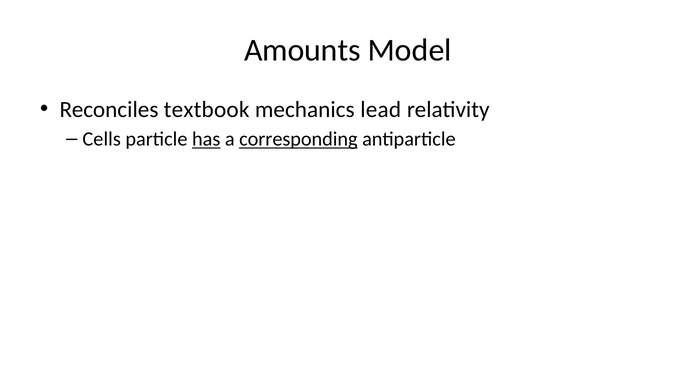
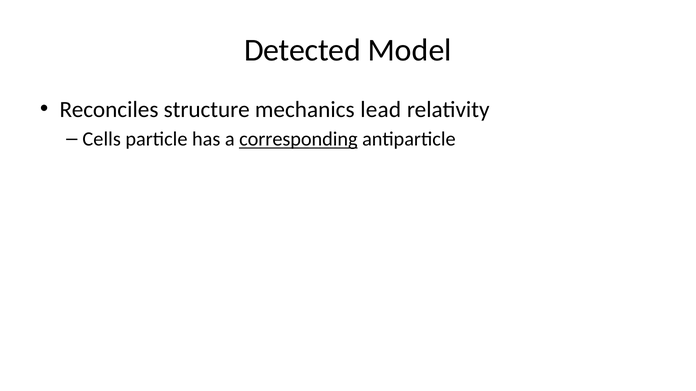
Amounts: Amounts -> Detected
textbook: textbook -> structure
has underline: present -> none
